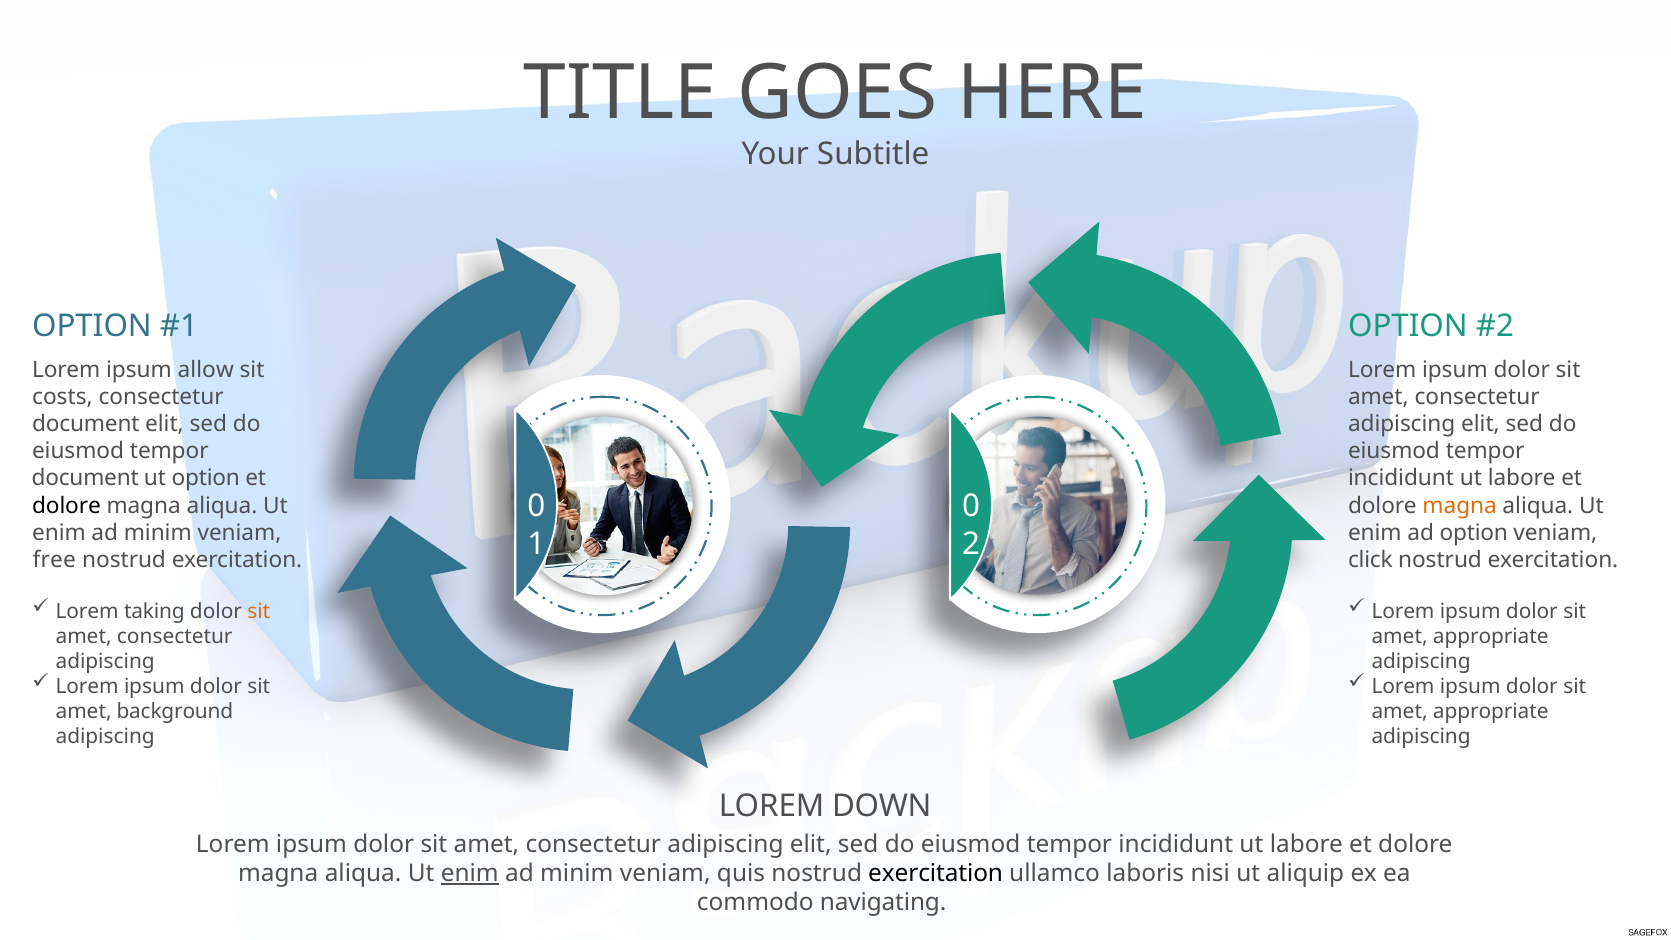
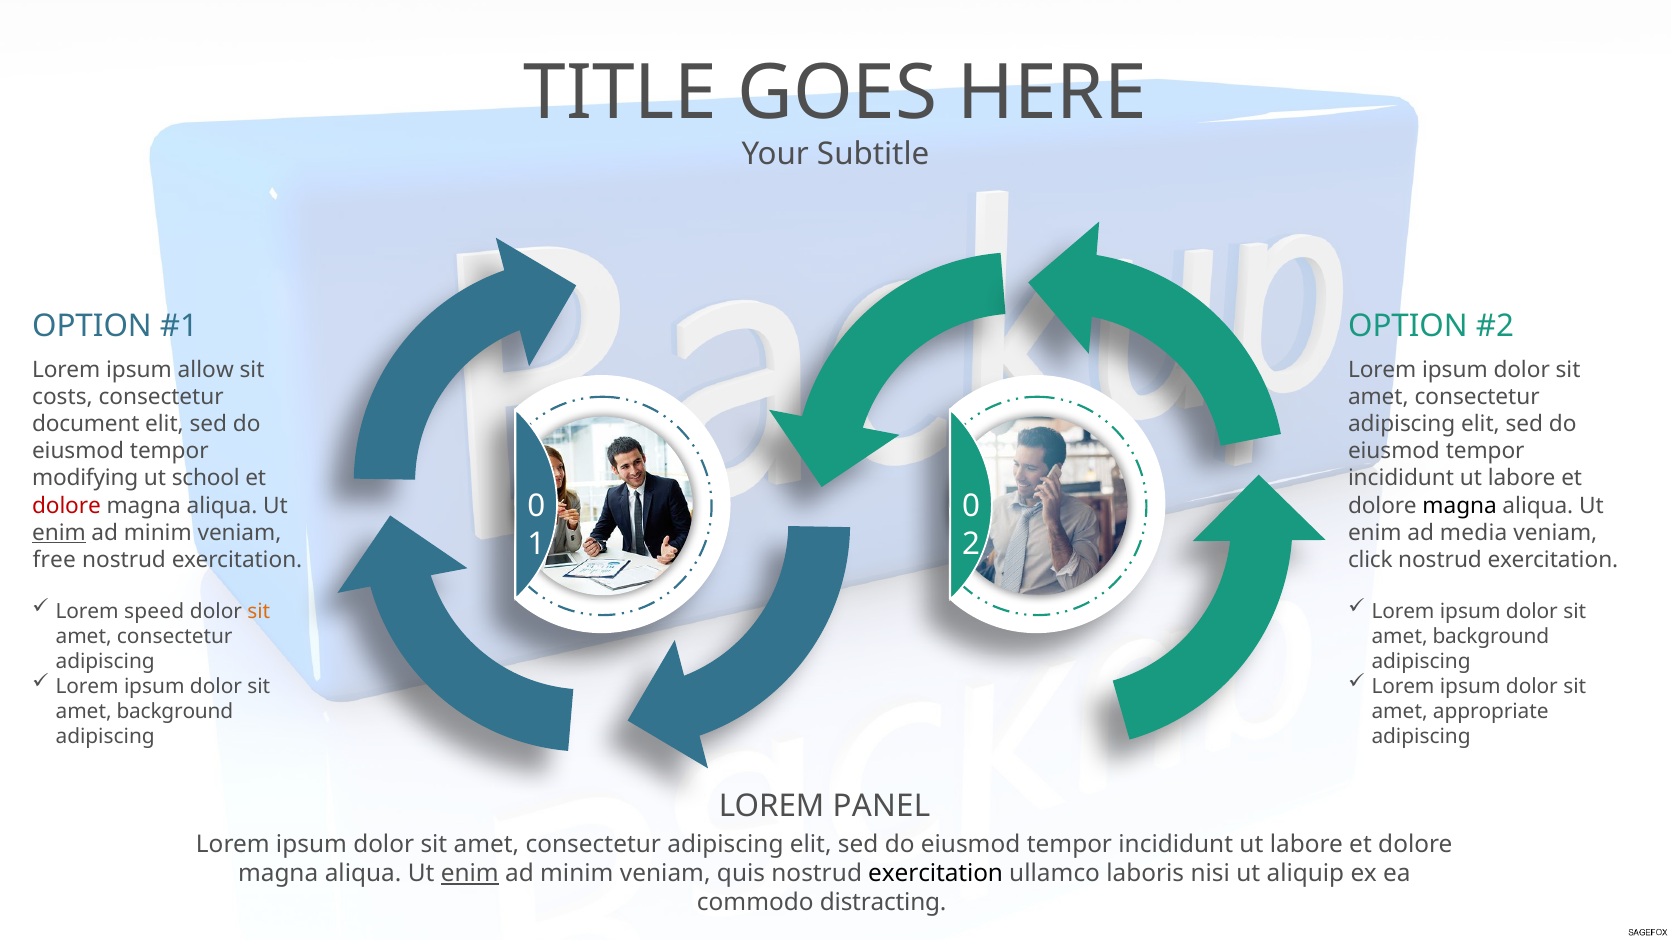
document at (85, 478): document -> modifying
ut option: option -> school
dolore at (66, 506) colour: black -> red
magna at (1460, 506) colour: orange -> black
enim at (59, 533) underline: none -> present
ad option: option -> media
taking: taking -> speed
appropriate at (1491, 636): appropriate -> background
DOWN: DOWN -> PANEL
navigating: navigating -> distracting
